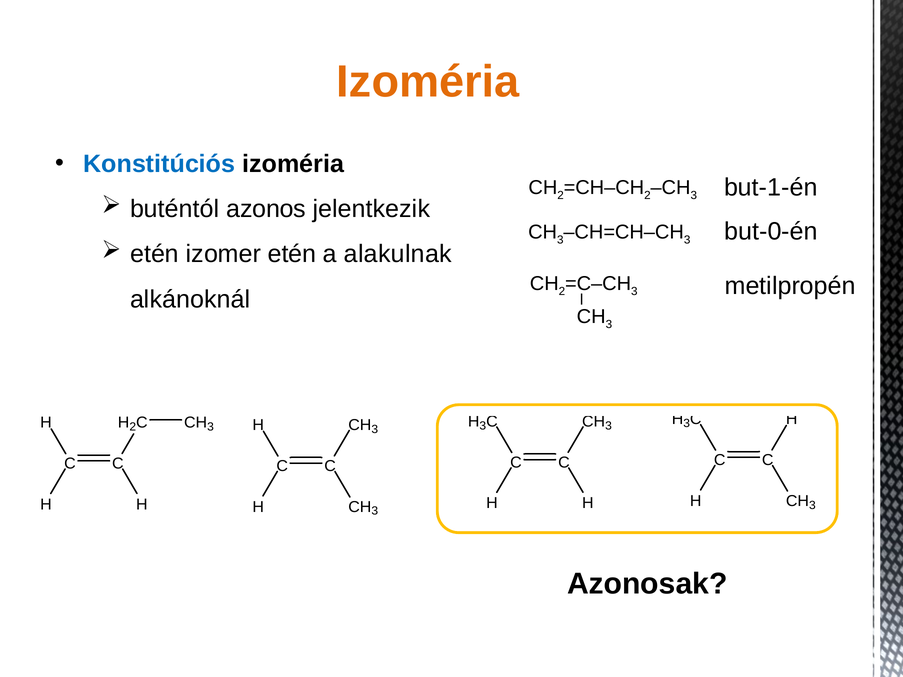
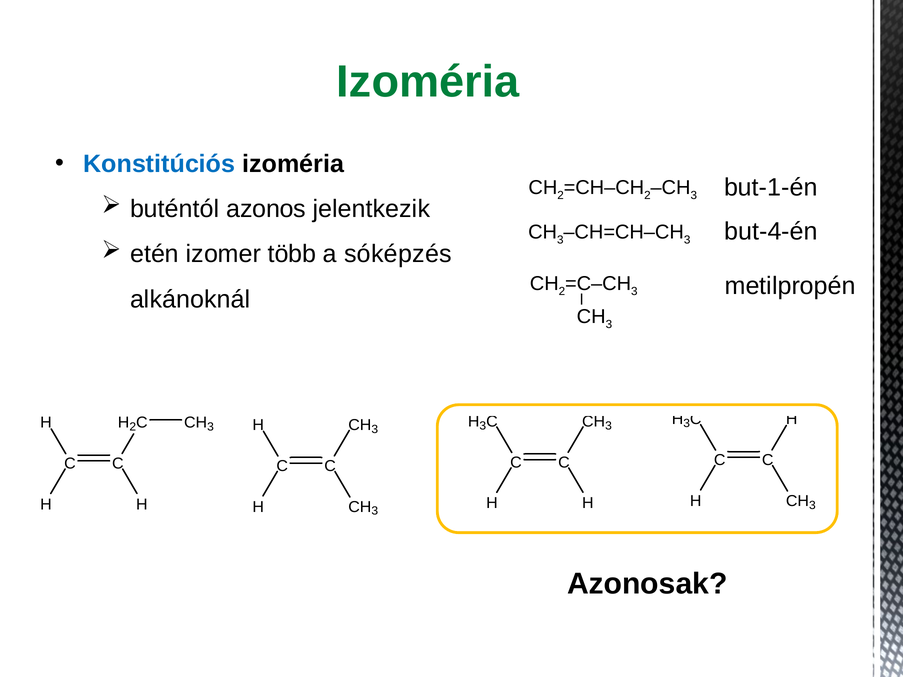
Izoméria at (428, 82) colour: orange -> green
but-0-én: but-0-én -> but-4-én
izomer etén: etén -> több
alakulnak: alakulnak -> sóképzés
